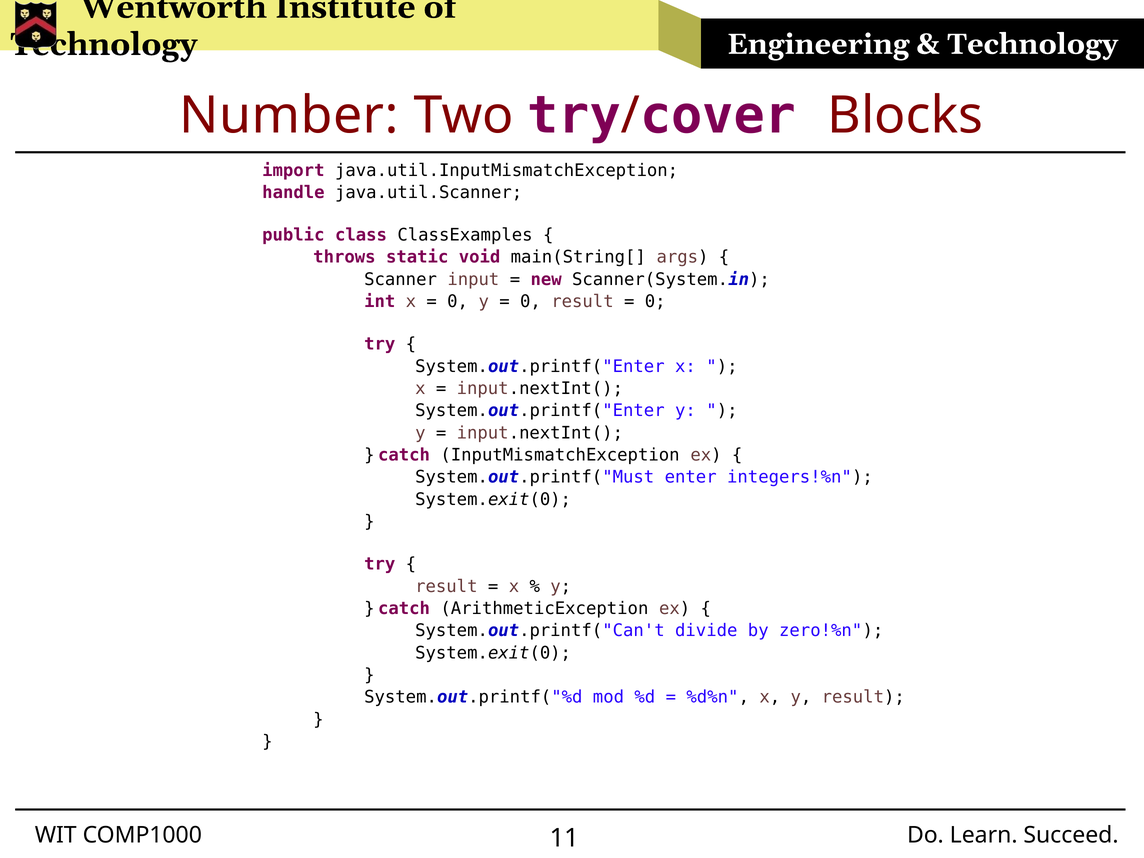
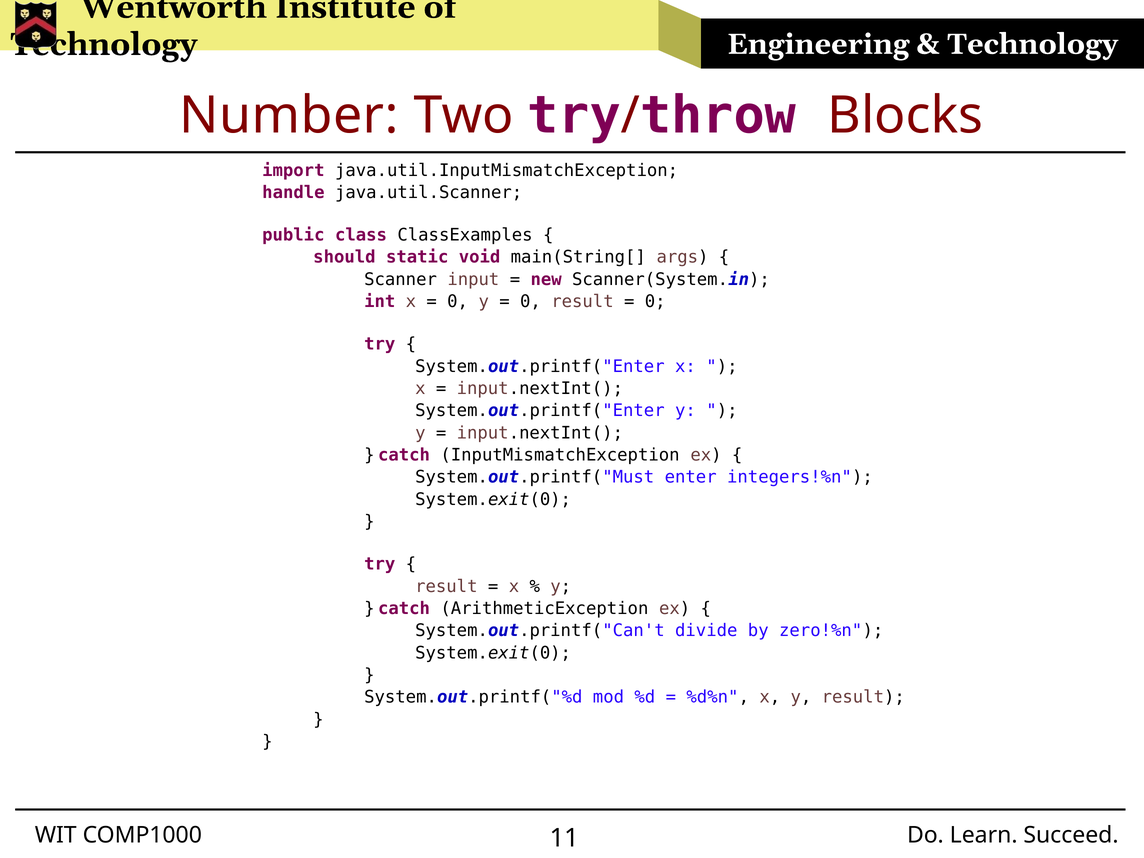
cover: cover -> throw
throws: throws -> should
